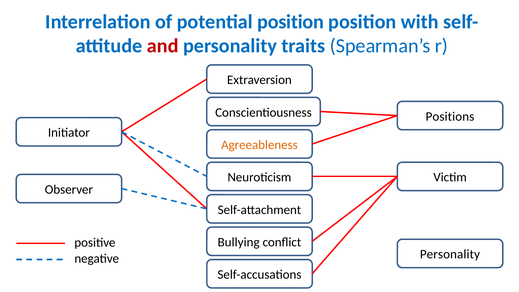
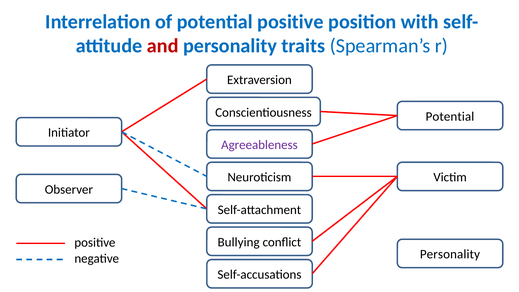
potential position: position -> positive
Positions at (450, 116): Positions -> Potential
Agreeableness colour: orange -> purple
